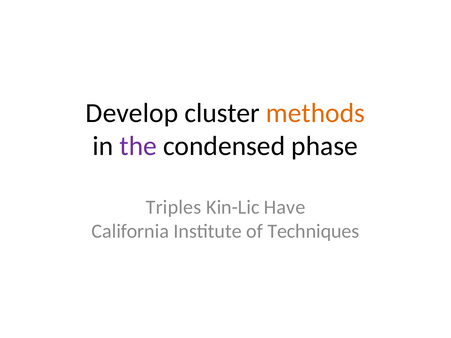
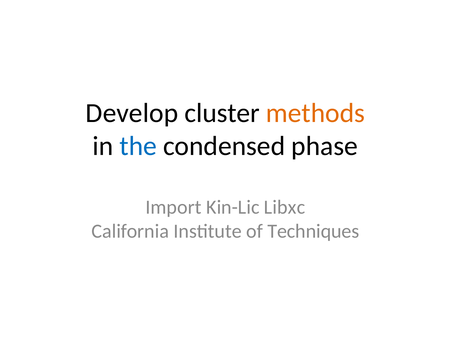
the colour: purple -> blue
Triples: Triples -> Import
Have: Have -> Libxc
